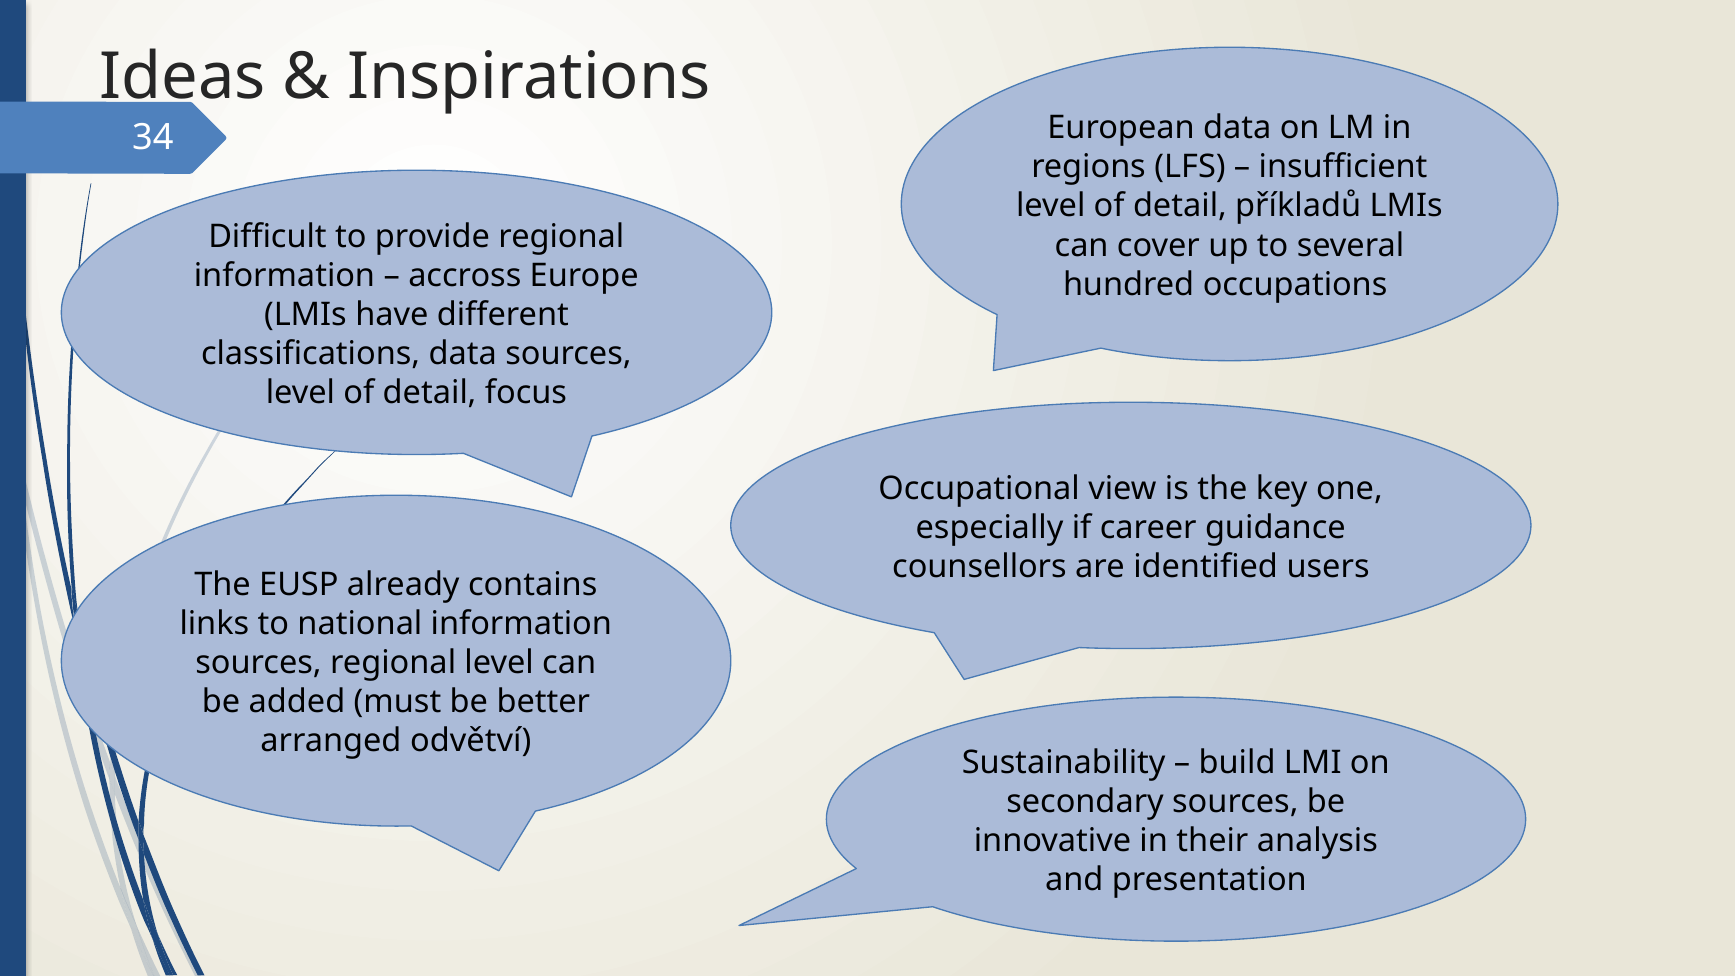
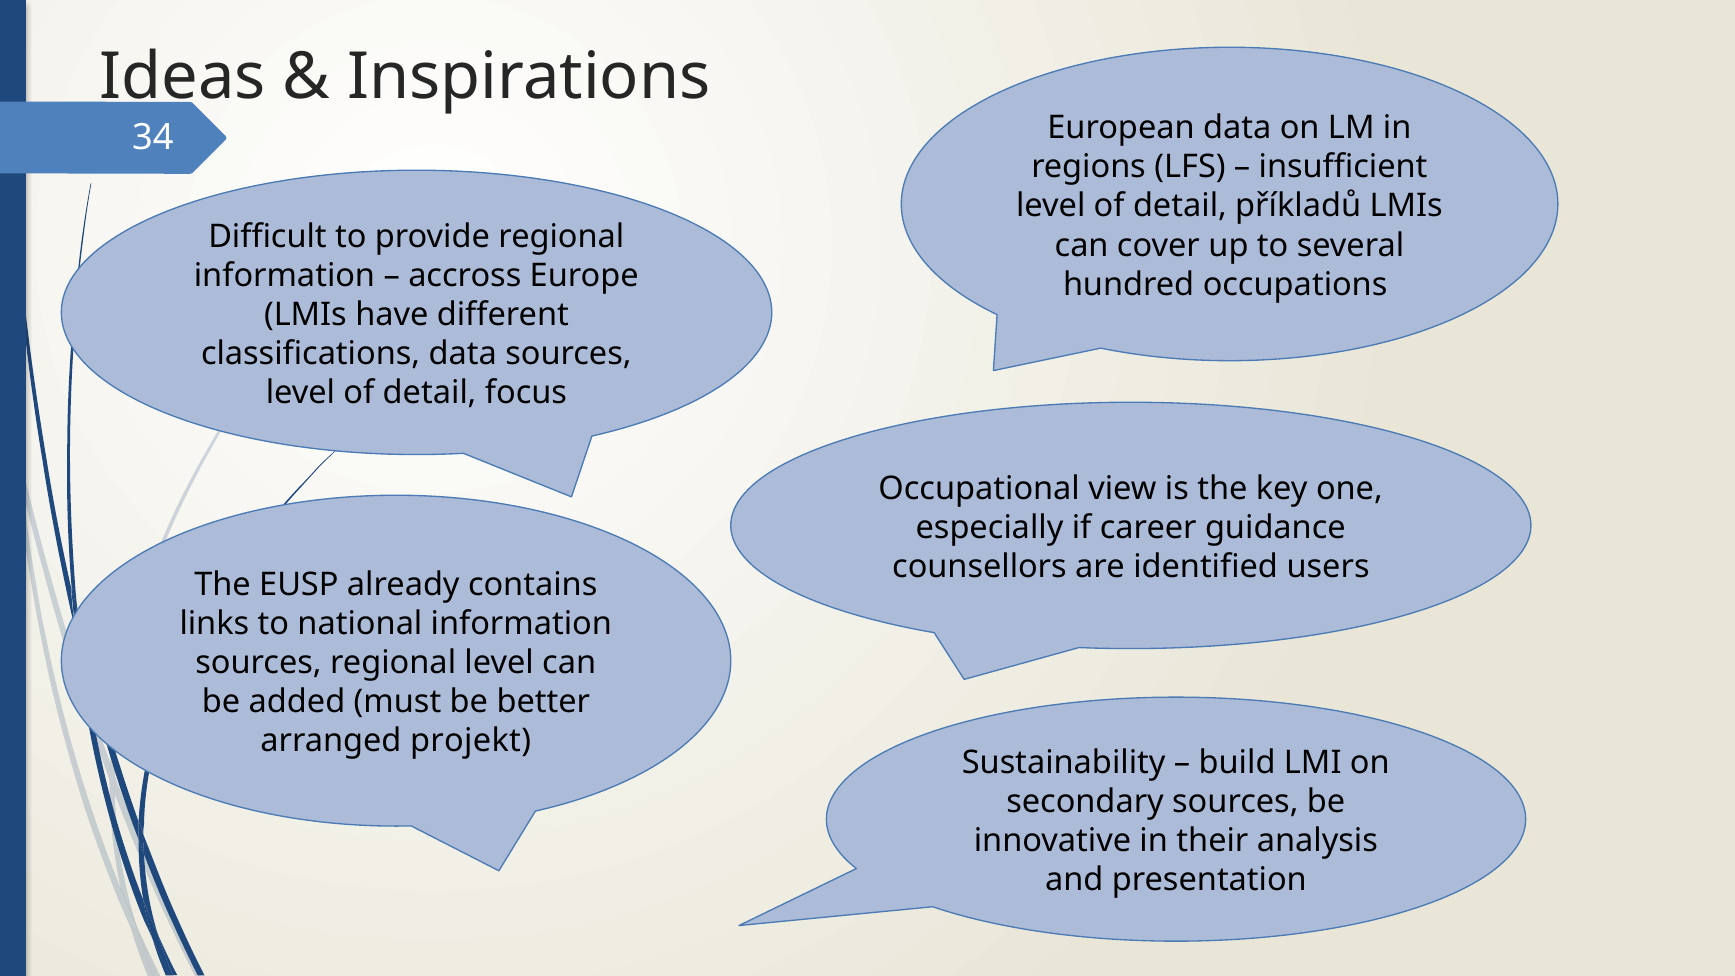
odvětví: odvětví -> projekt
